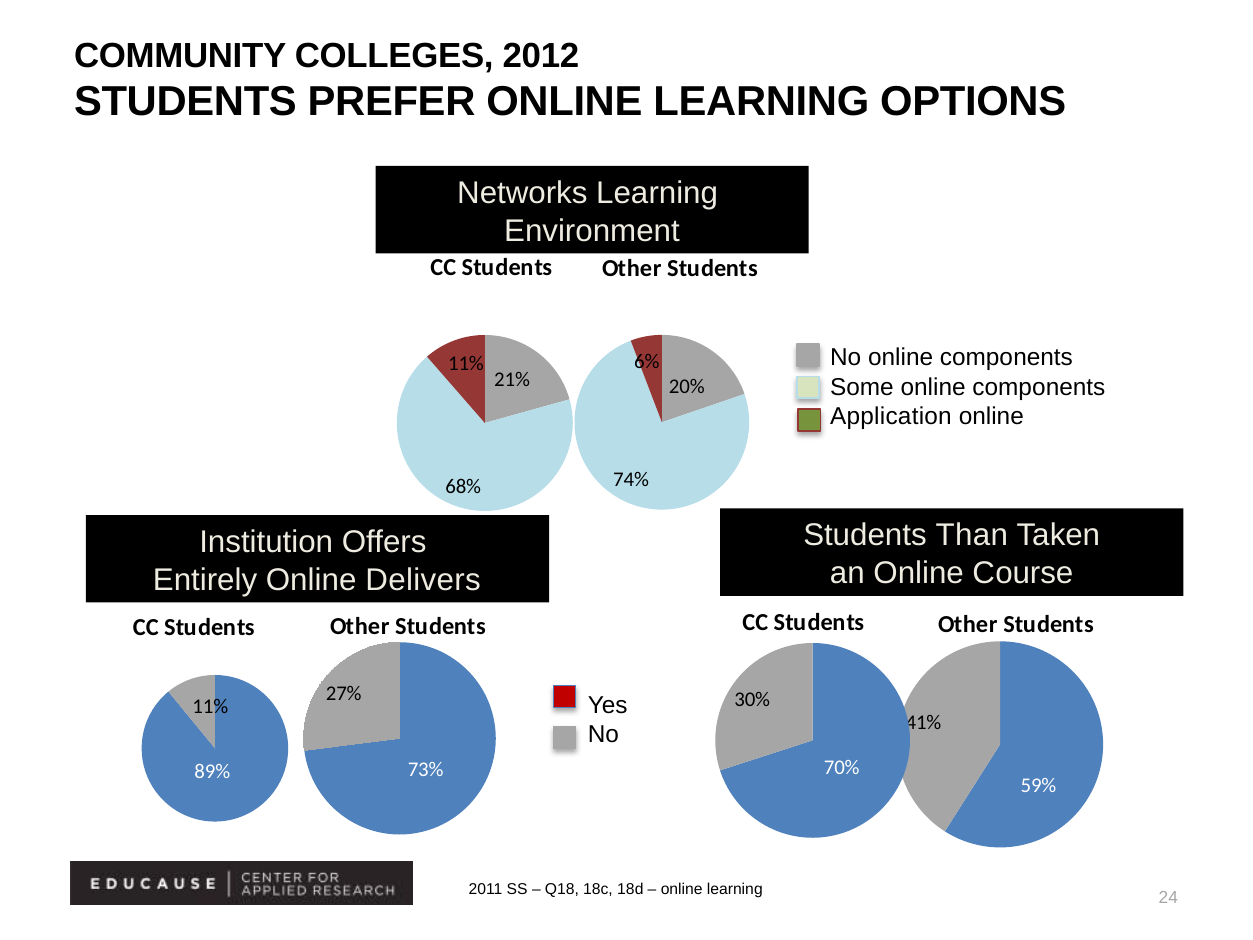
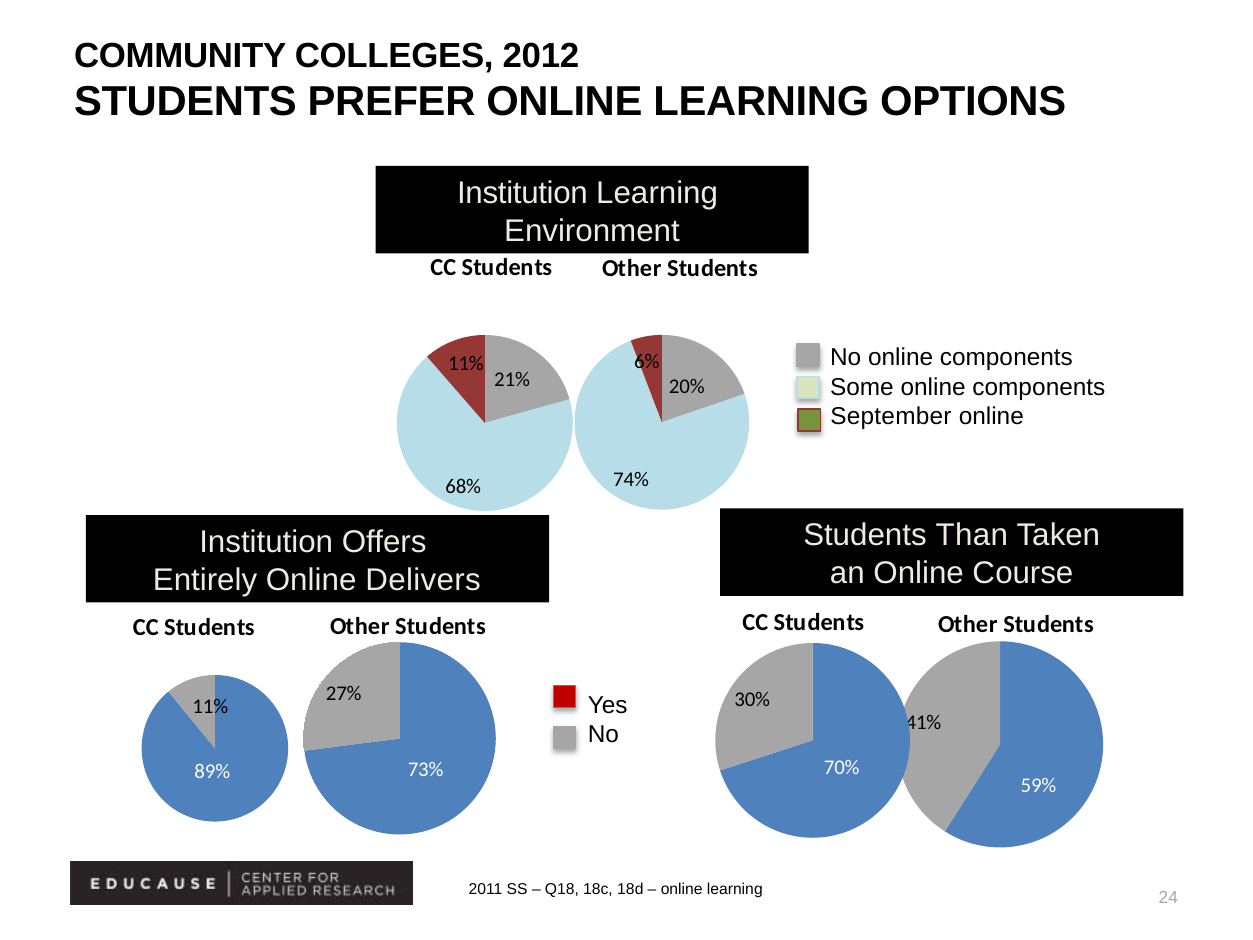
Networks at (522, 193): Networks -> Institution
Application: Application -> September
